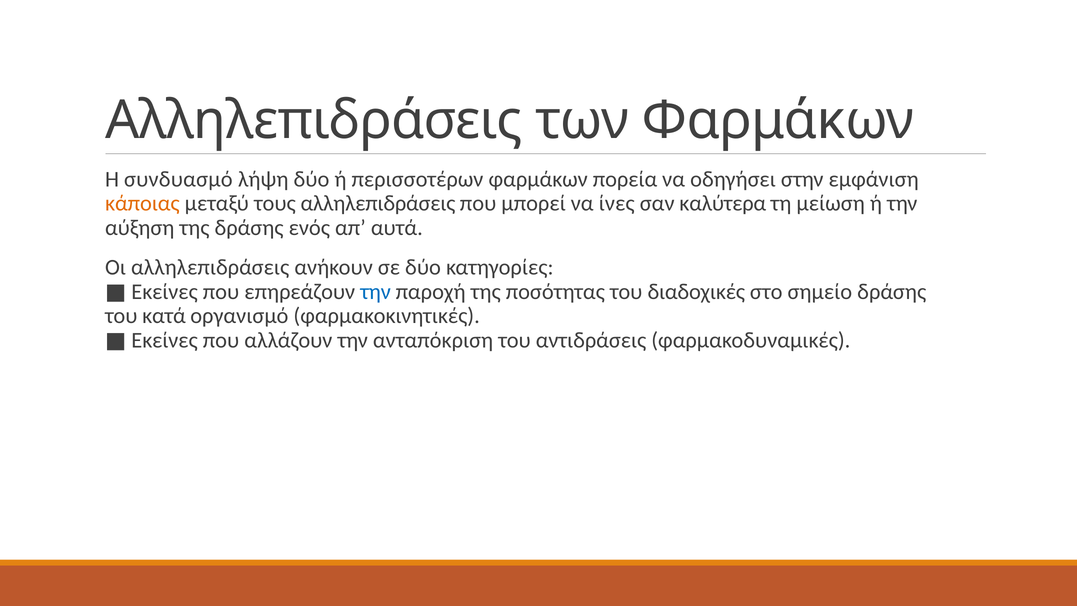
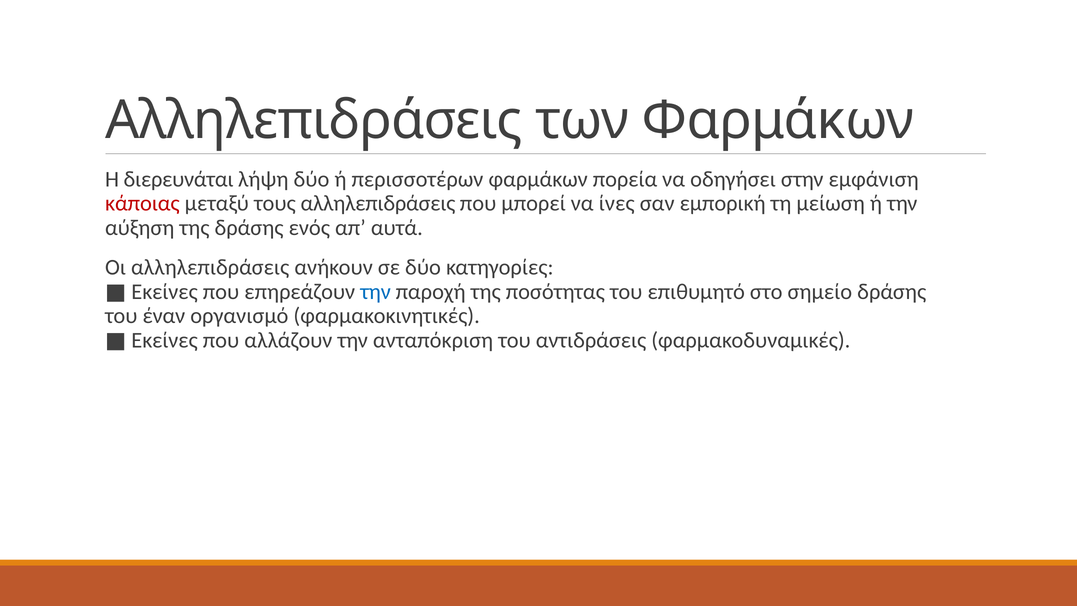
συνδυασμό: συνδυασμό -> διερευνάται
κάποιας colour: orange -> red
καλύτερα: καλύτερα -> εμπορική
διαδοχικές: διαδοχικές -> επιθυμητό
κατά: κατά -> έναν
